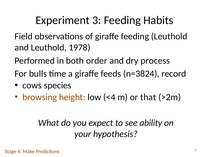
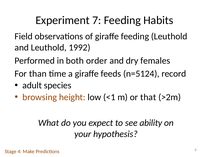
3: 3 -> 7
1978: 1978 -> 1992
process: process -> females
bulls: bulls -> than
n=3824: n=3824 -> n=5124
cows: cows -> adult
<4: <4 -> <1
